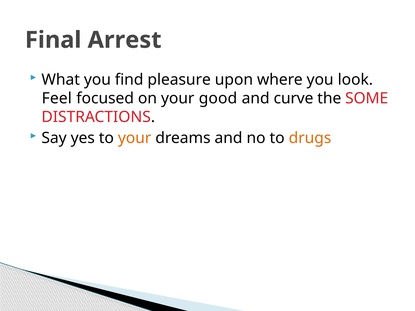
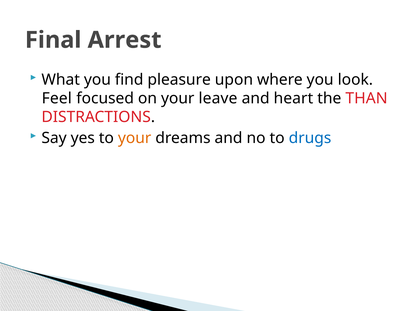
good: good -> leave
curve: curve -> heart
SOME: SOME -> THAN
drugs colour: orange -> blue
